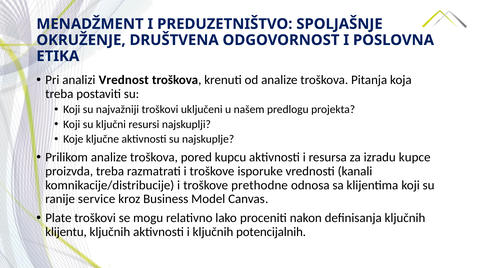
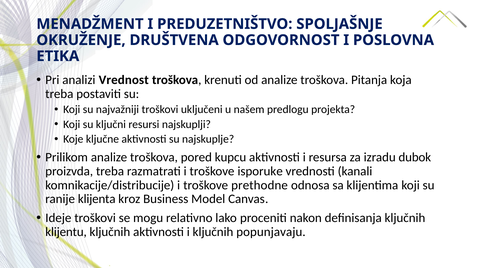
kupce: kupce -> dubok
service: service -> klijenta
Plate: Plate -> Ideje
potencijalnih: potencijalnih -> popunjavaju
